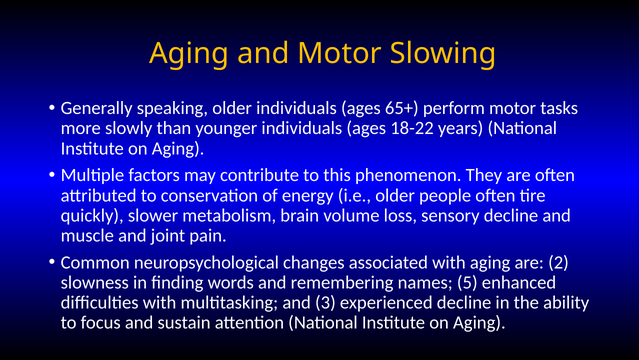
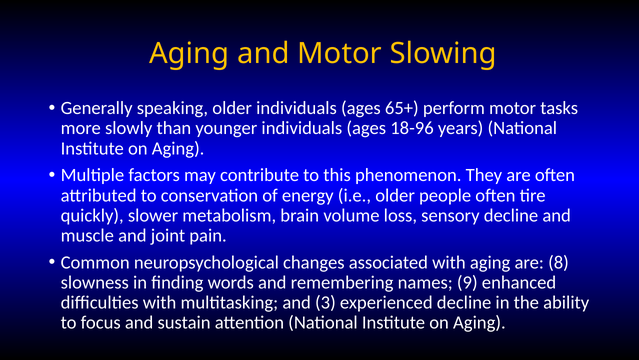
18-22: 18-22 -> 18-96
2: 2 -> 8
5: 5 -> 9
